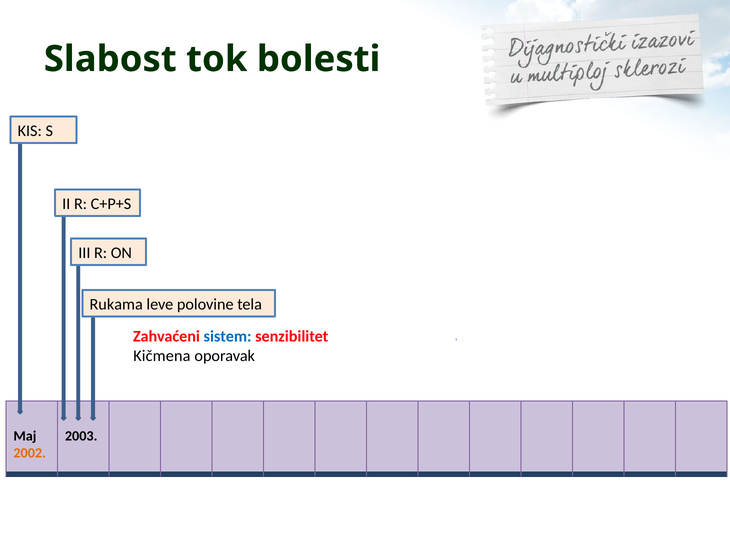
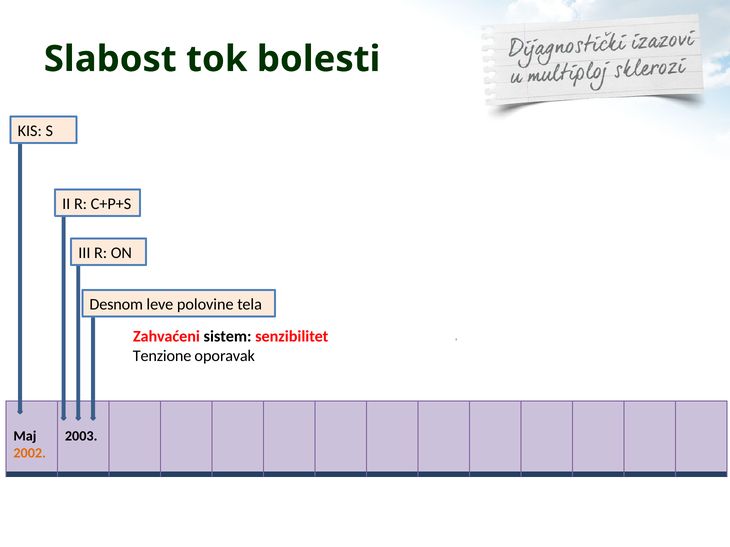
Rukama: Rukama -> Desnom
sistem colour: blue -> black
Kičmena: Kičmena -> Tenzione
